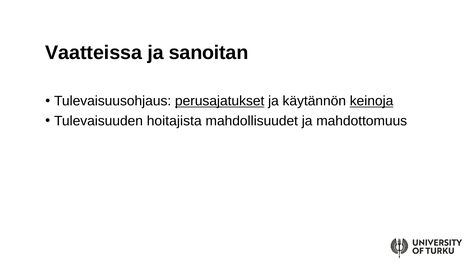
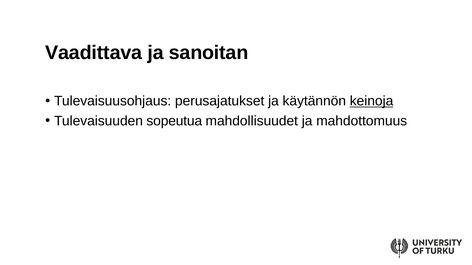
Vaatteissa: Vaatteissa -> Vaadittava
perusajatukset underline: present -> none
hoitajista: hoitajista -> sopeutua
